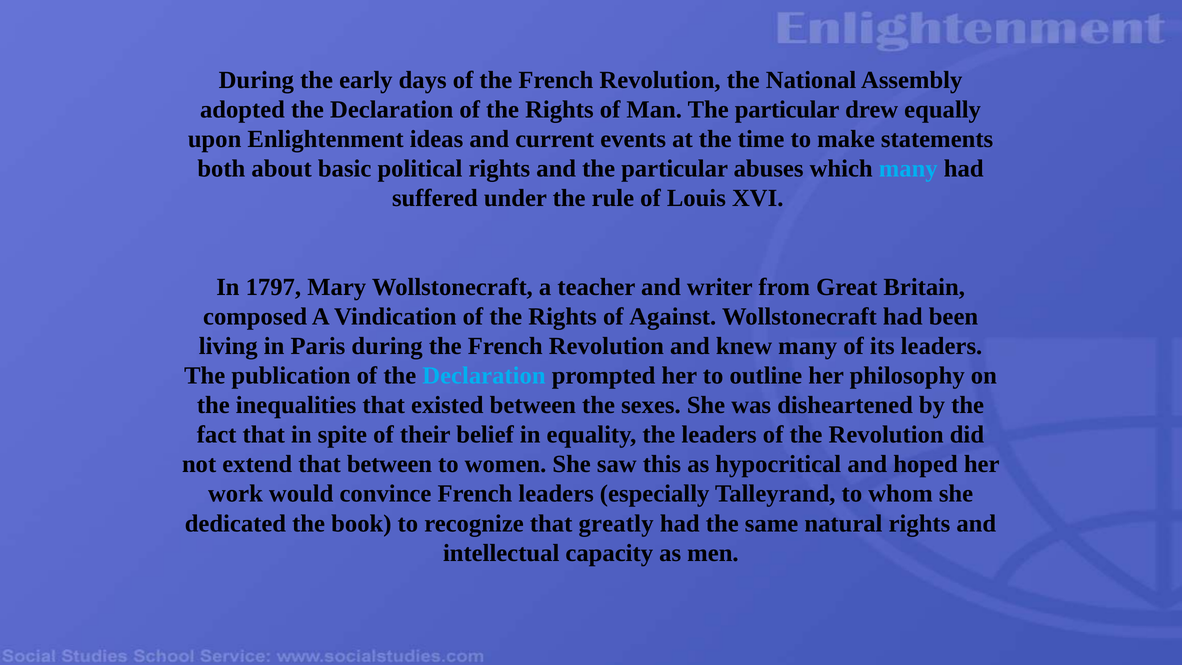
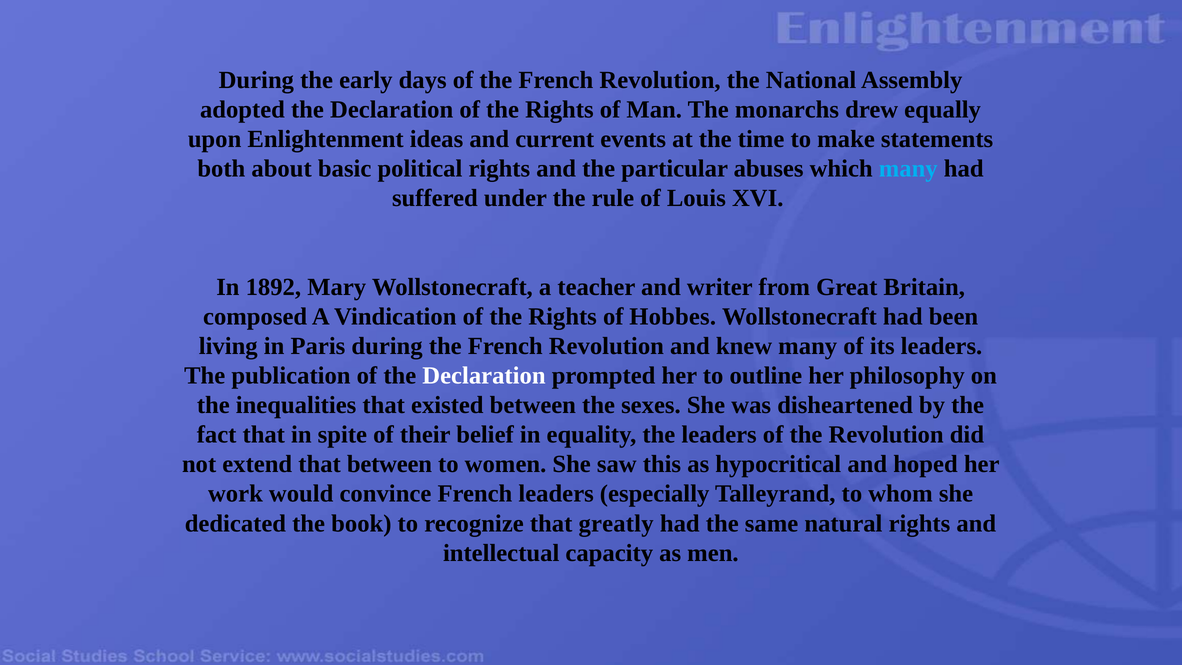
Man The particular: particular -> monarchs
1797: 1797 -> 1892
Against: Against -> Hobbes
Declaration at (484, 376) colour: light blue -> white
